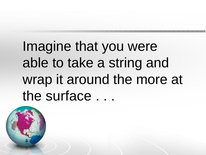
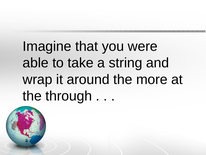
surface: surface -> through
